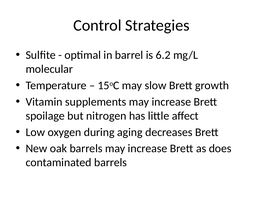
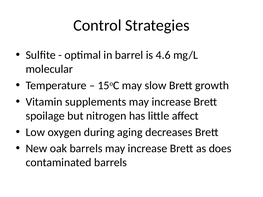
6.2: 6.2 -> 4.6
